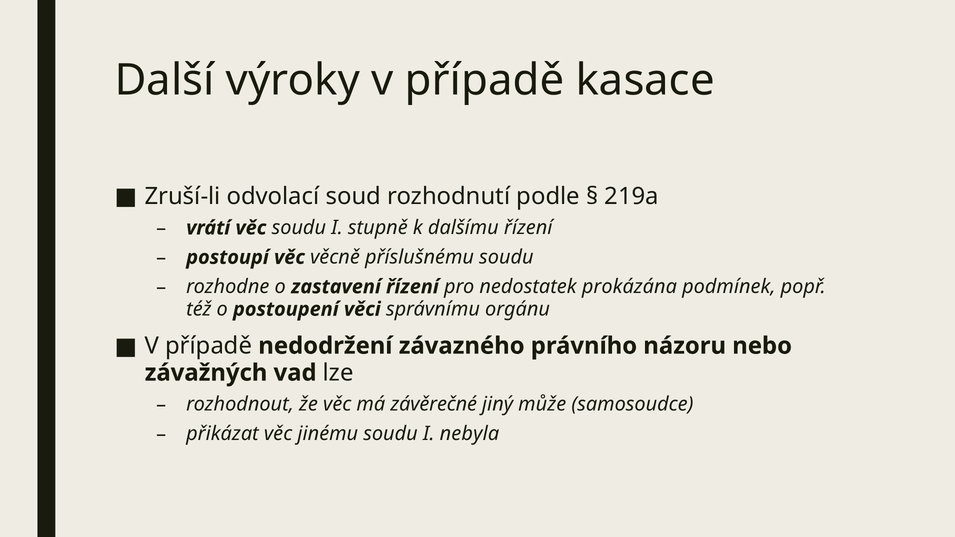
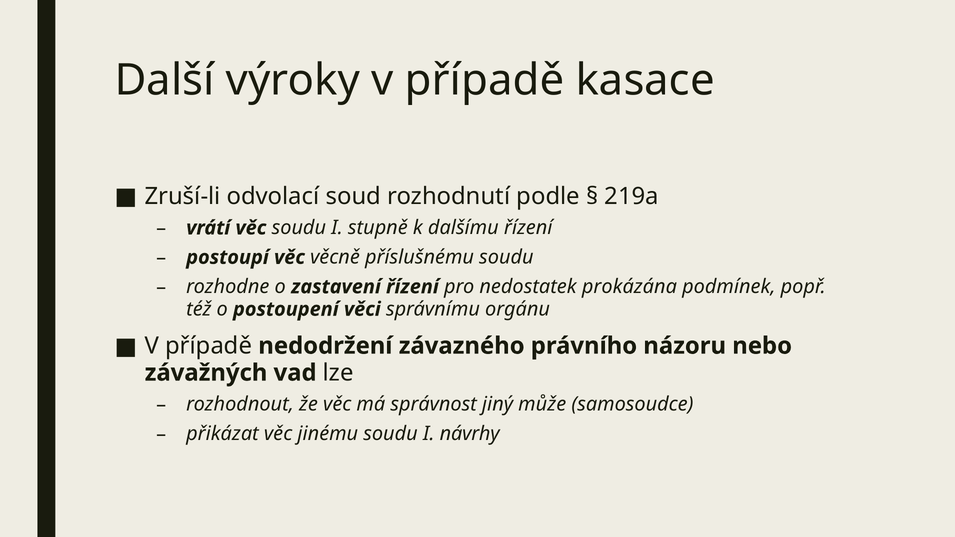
závěrečné: závěrečné -> správnost
nebyla: nebyla -> návrhy
